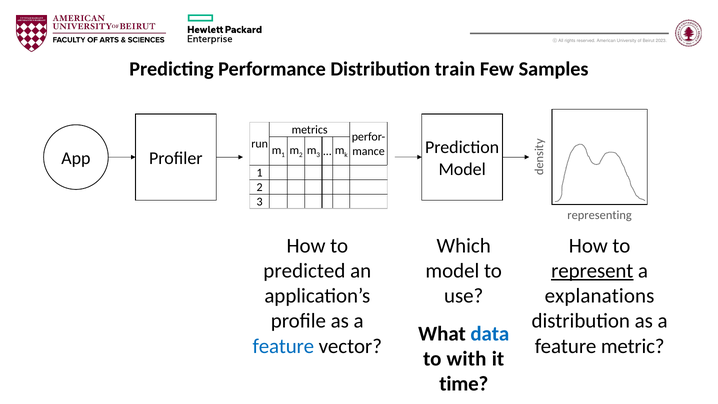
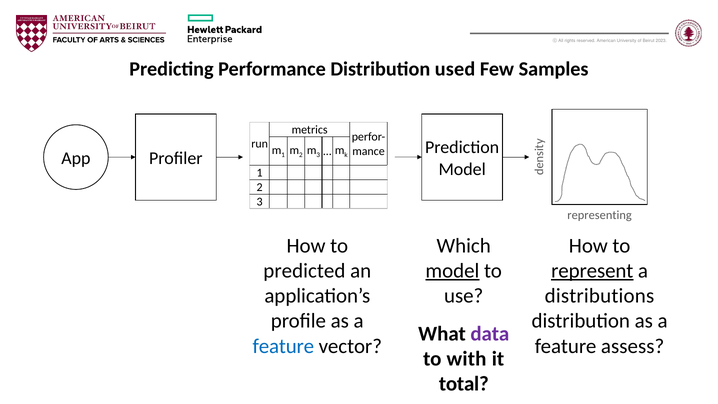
train: train -> used
model at (452, 271) underline: none -> present
explanations: explanations -> distributions
data colour: blue -> purple
metric: metric -> assess
time: time -> total
